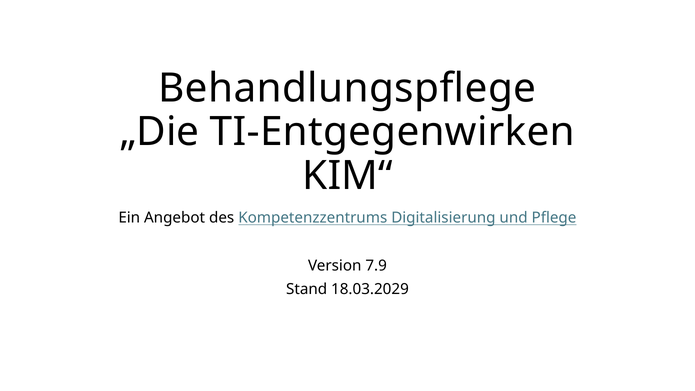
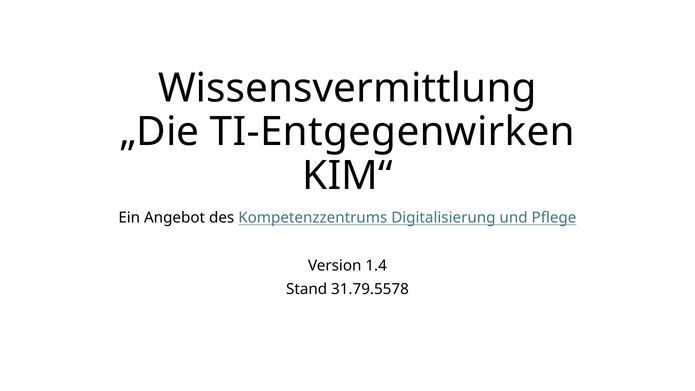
Behandlungspflege: Behandlungspflege -> Wissensvermittlung
7.9: 7.9 -> 1.4
18.03.2029: 18.03.2029 -> 31.79.5578
